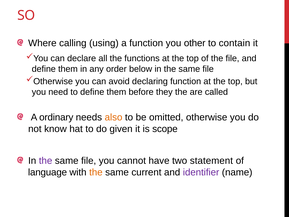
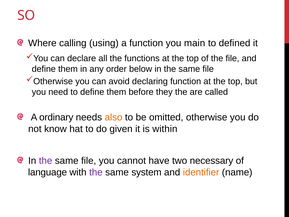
other: other -> main
contain: contain -> defined
scope: scope -> within
statement: statement -> necessary
the at (96, 172) colour: orange -> purple
current: current -> system
identifier colour: purple -> orange
